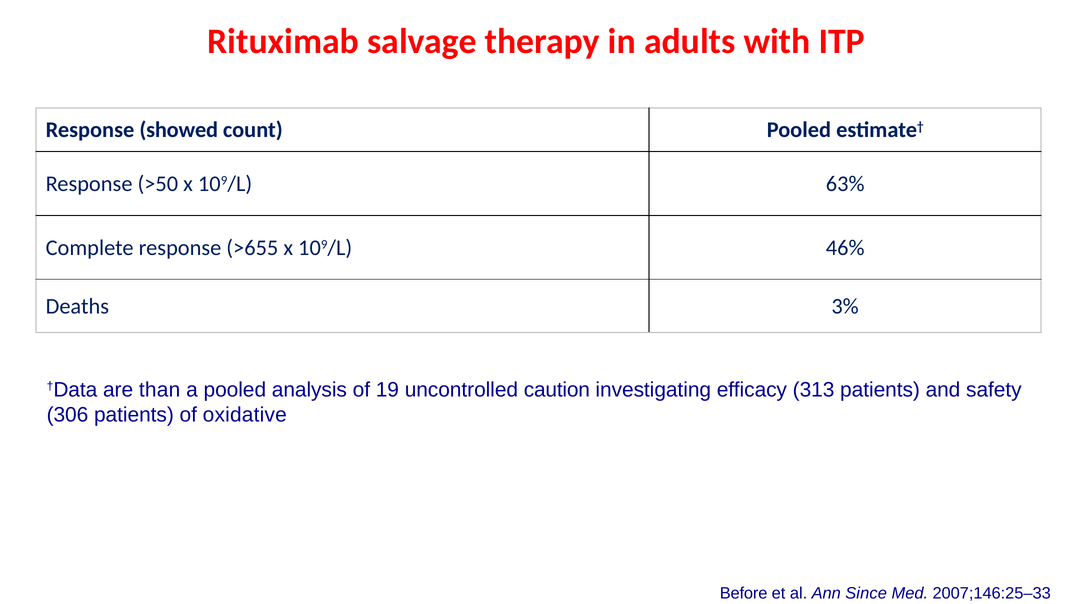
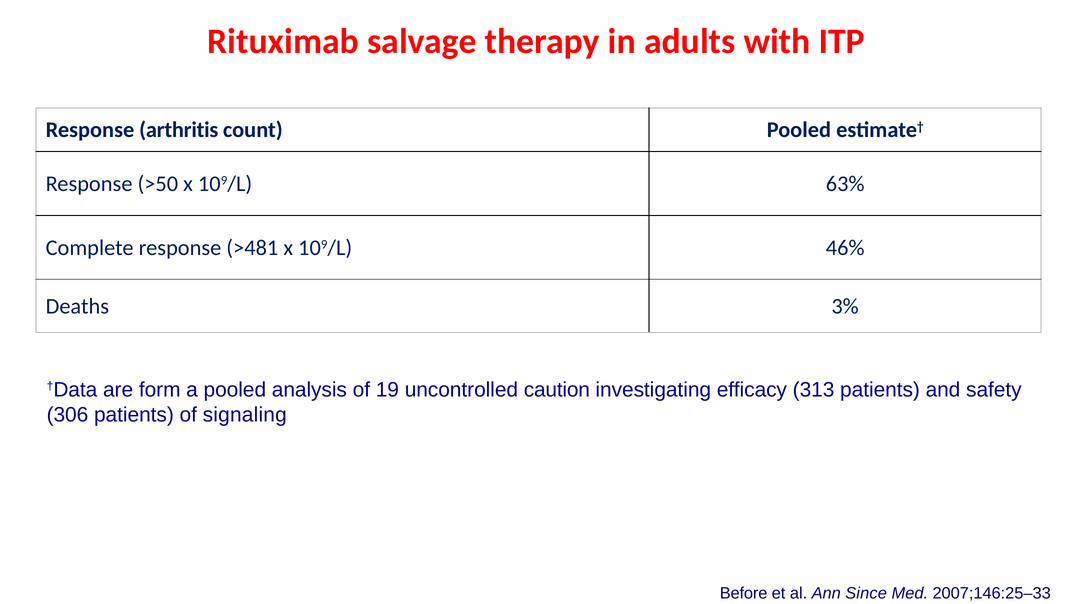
showed: showed -> arthritis
>655: >655 -> >481
than: than -> form
oxidative: oxidative -> signaling
